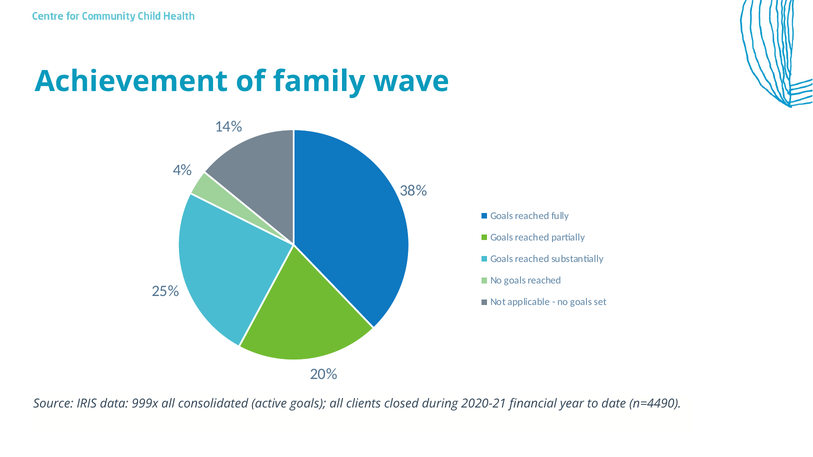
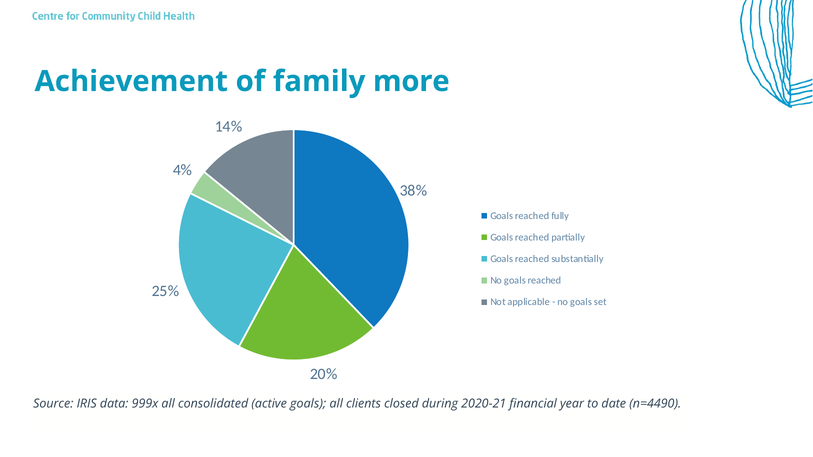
wave: wave -> more
